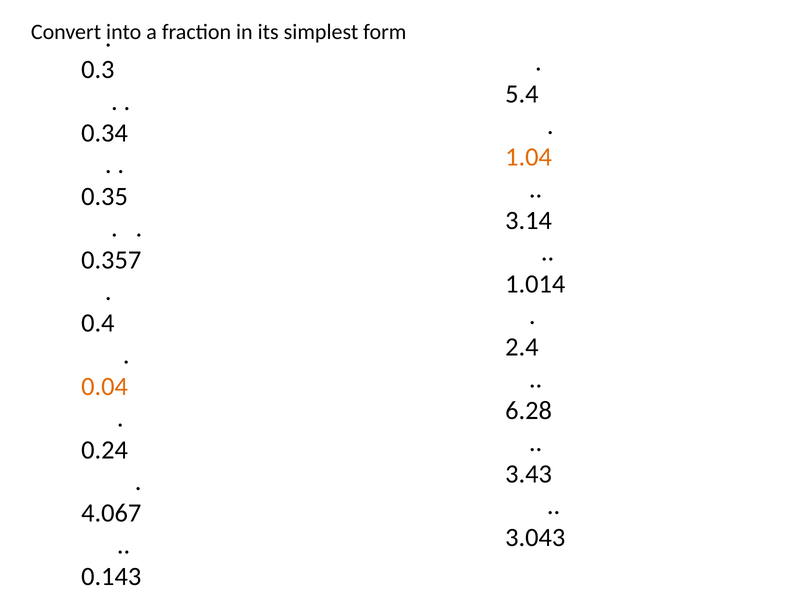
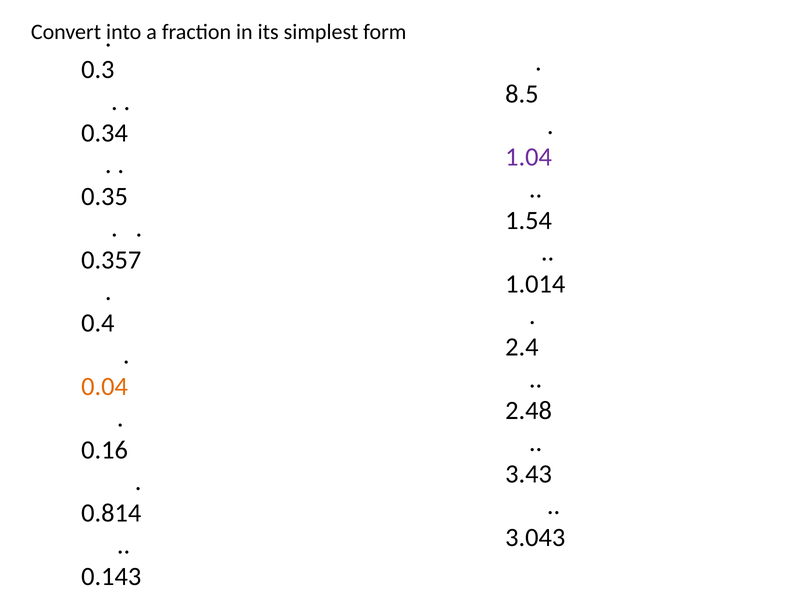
5.4: 5.4 -> 8.5
1.04 colour: orange -> purple
3.14: 3.14 -> 1.54
6.28: 6.28 -> 2.48
0.24: 0.24 -> 0.16
4.067: 4.067 -> 0.814
